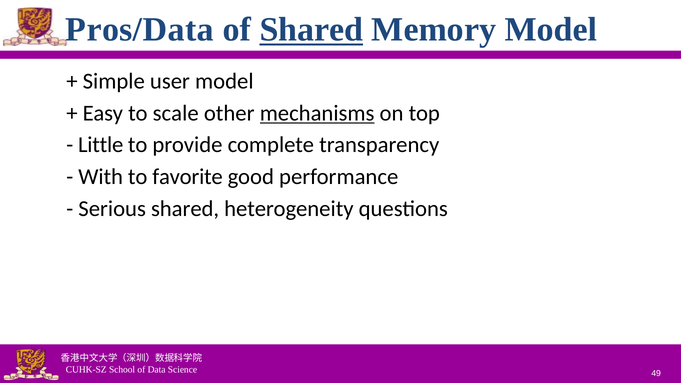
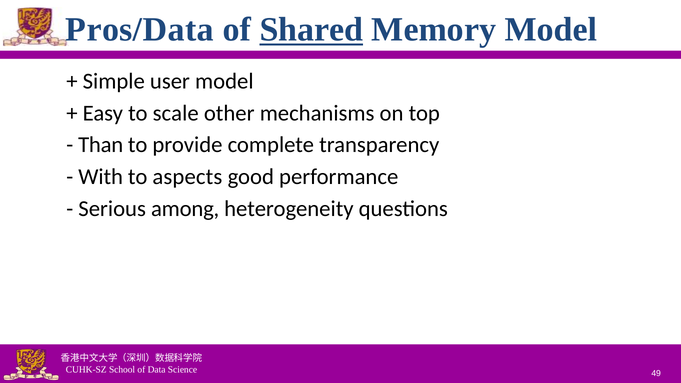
mechanisms underline: present -> none
Little: Little -> Than
favorite: favorite -> aspects
Serious shared: shared -> among
